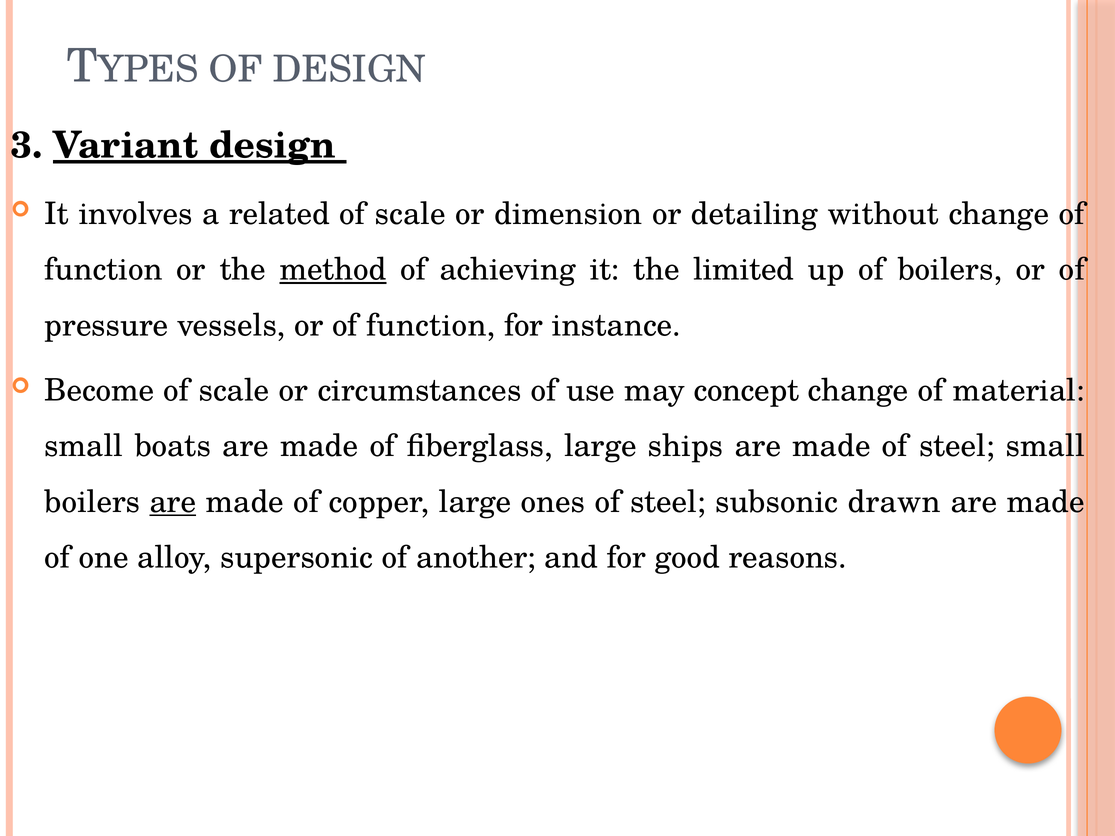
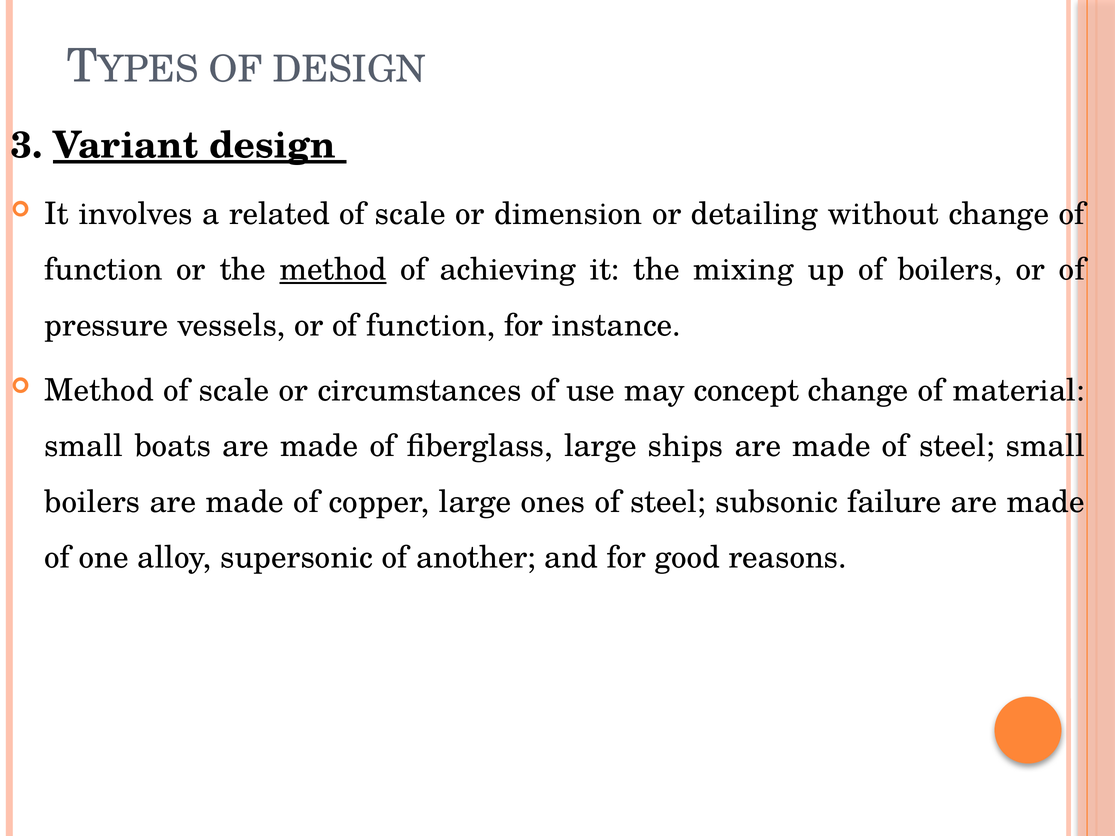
limited: limited -> mixing
Become at (99, 391): Become -> Method
are at (173, 502) underline: present -> none
drawn: drawn -> failure
